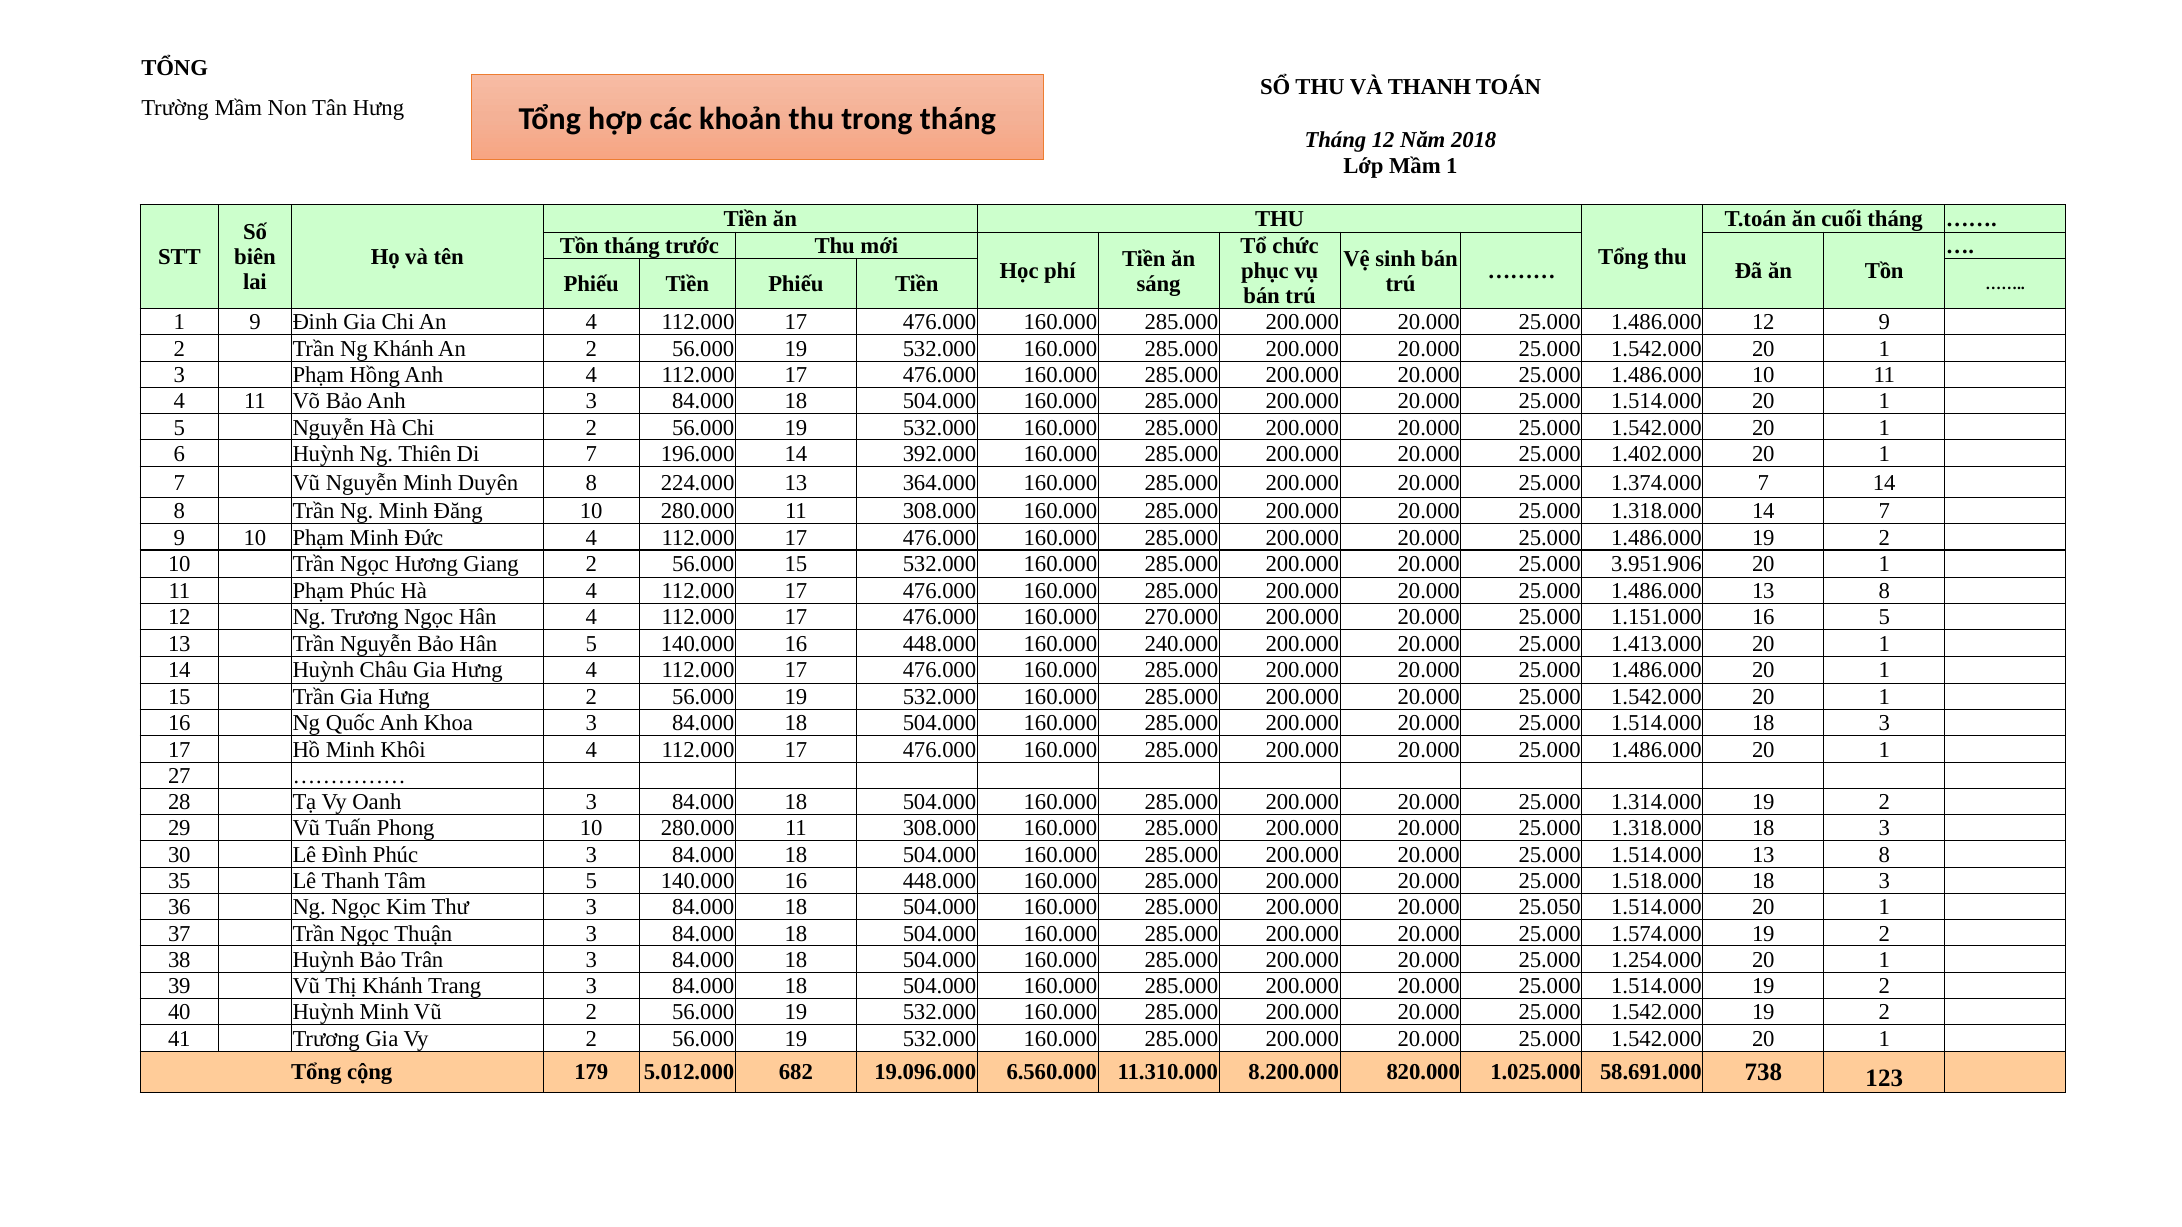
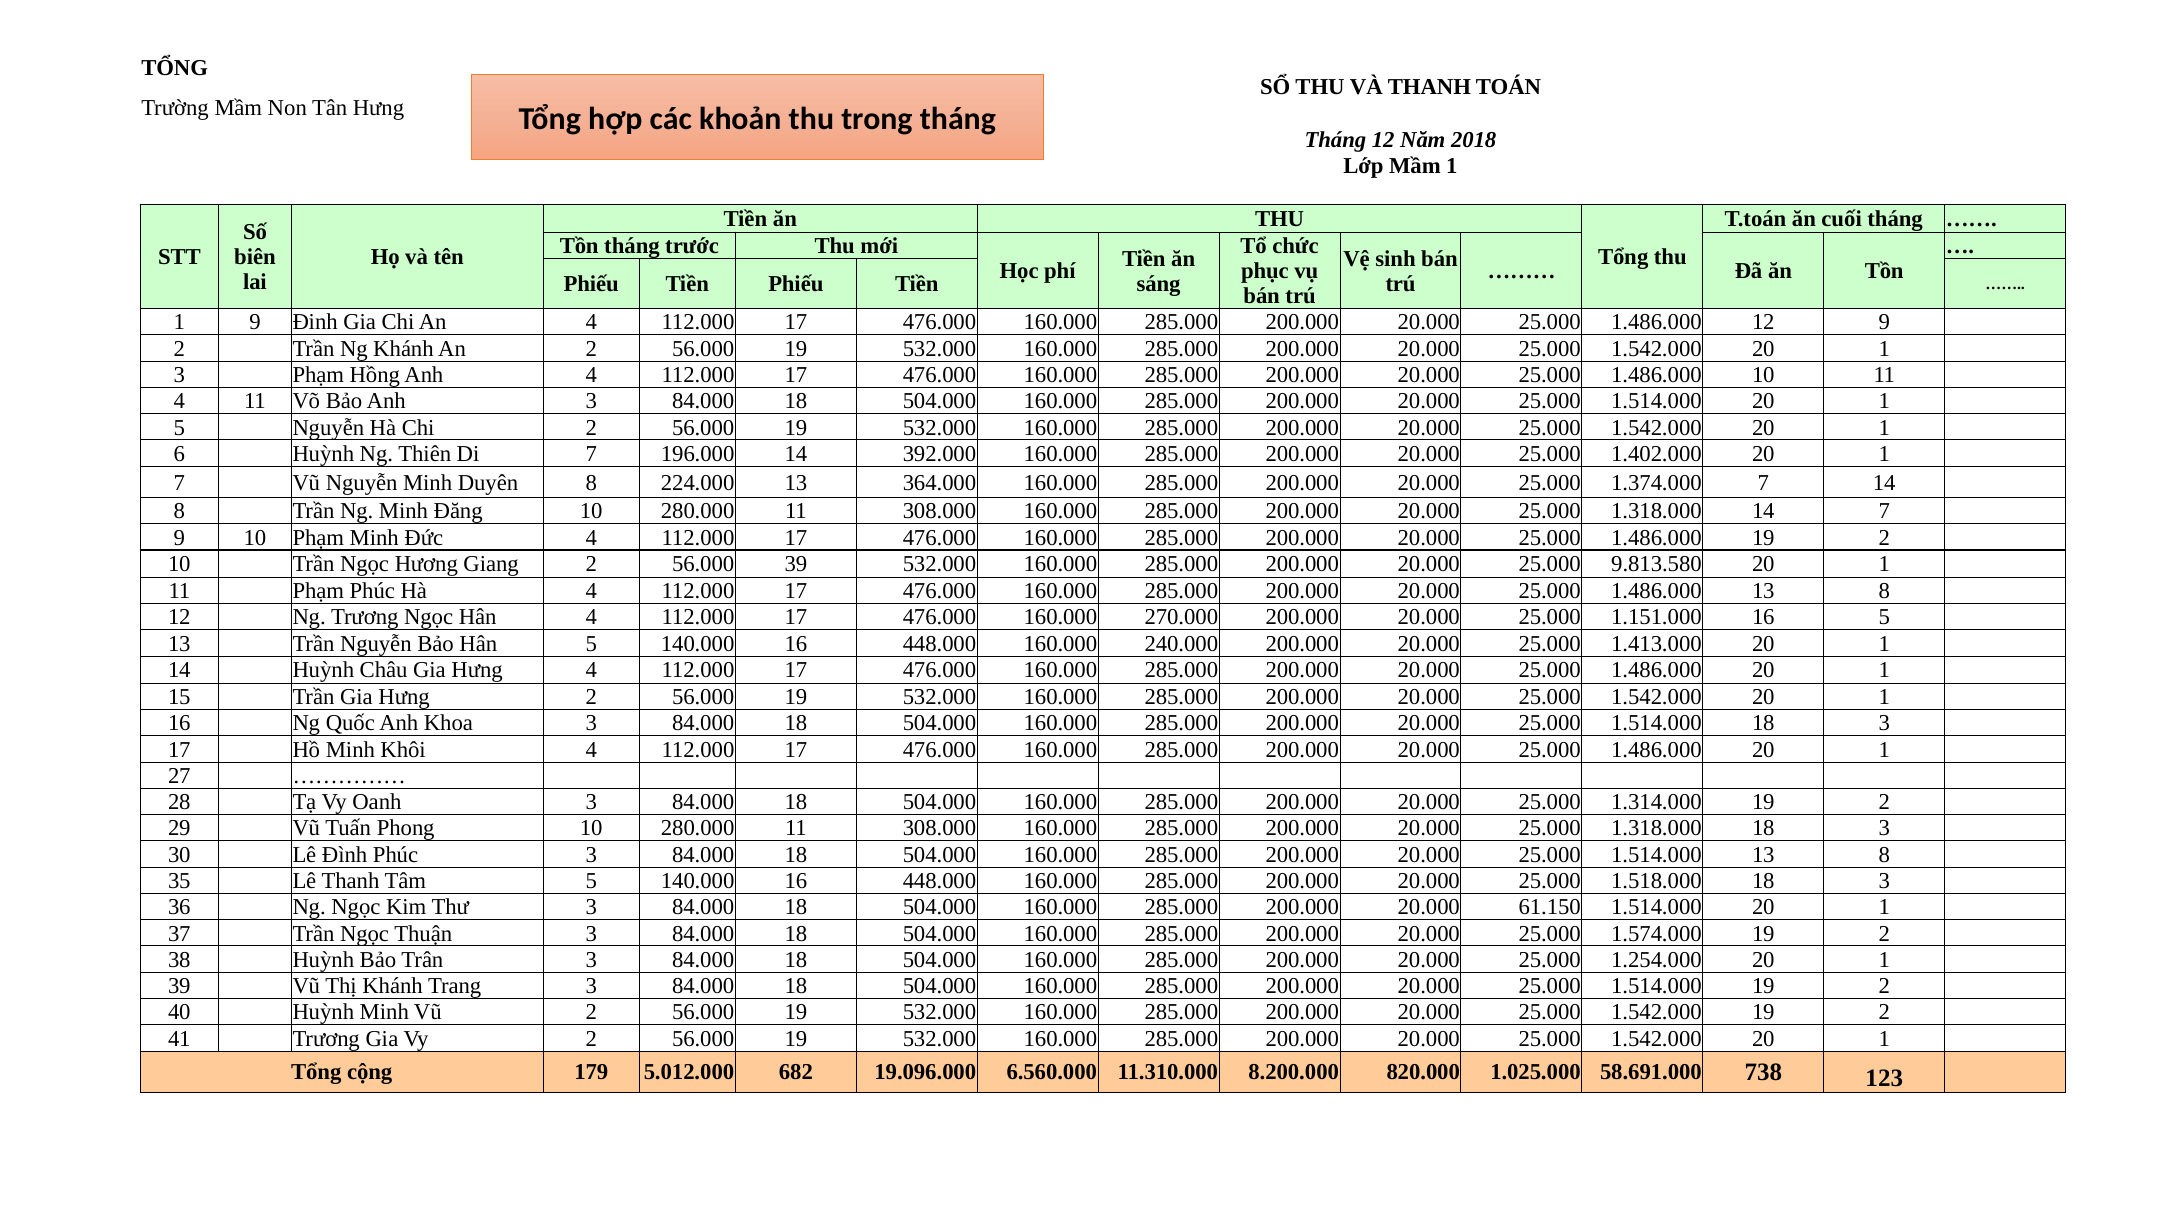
56.000 15: 15 -> 39
3.951.906: 3.951.906 -> 9.813.580
25.050: 25.050 -> 61.150
